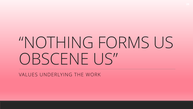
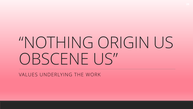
FORMS: FORMS -> ORIGIN
